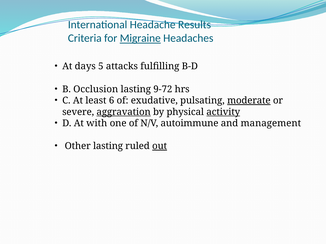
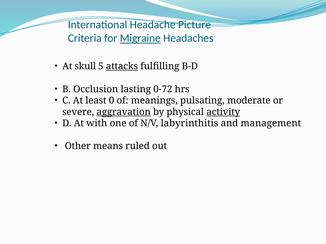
Results: Results -> Picture
days: days -> skull
attacks underline: none -> present
9-72: 9-72 -> 0-72
6: 6 -> 0
exudative: exudative -> meanings
moderate underline: present -> none
autoimmune: autoimmune -> labyrinthitis
Other lasting: lasting -> means
out underline: present -> none
